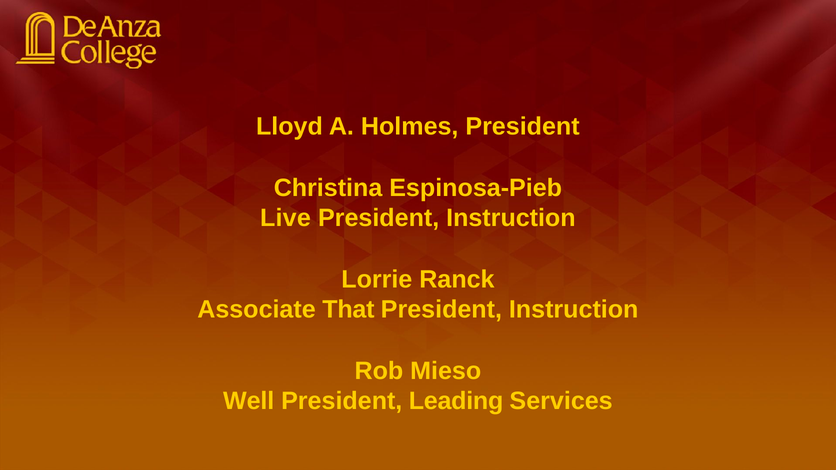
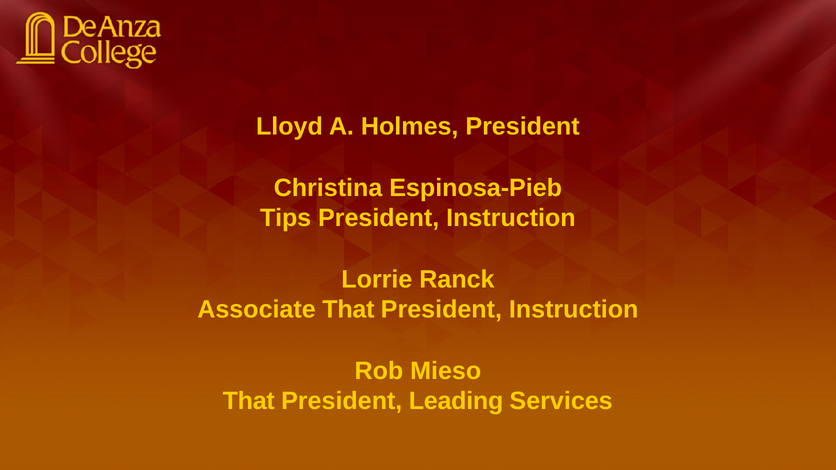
Live: Live -> Tips
Well at (249, 401): Well -> That
